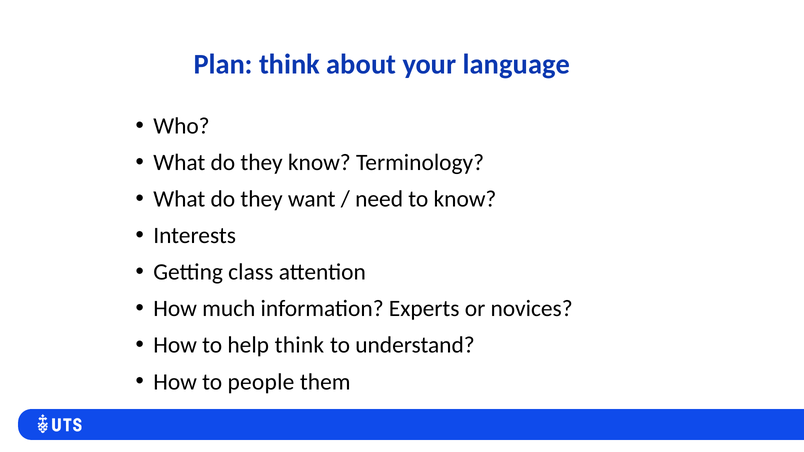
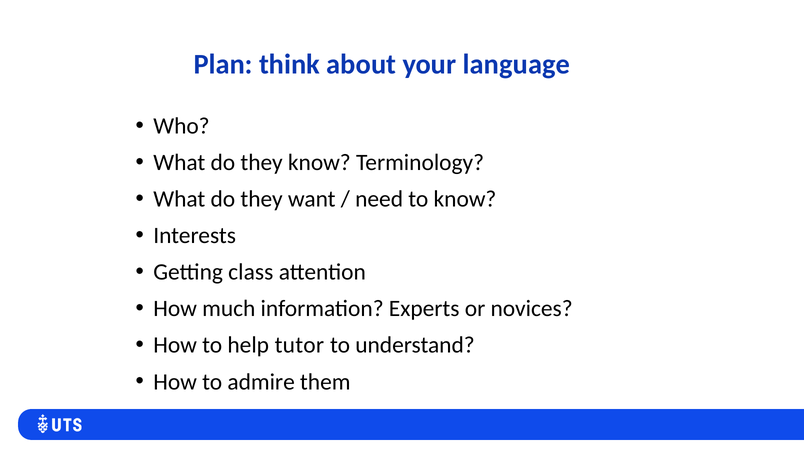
help think: think -> tutor
people: people -> admire
